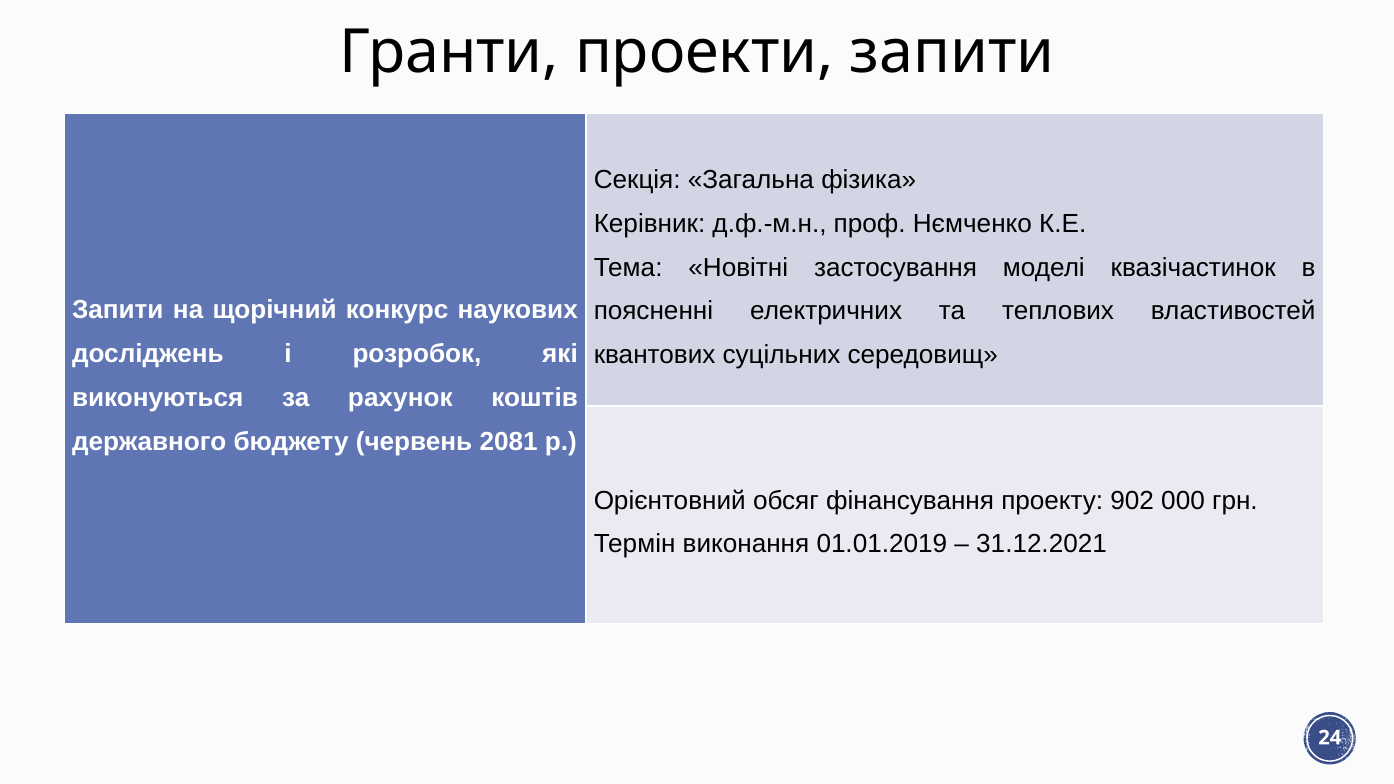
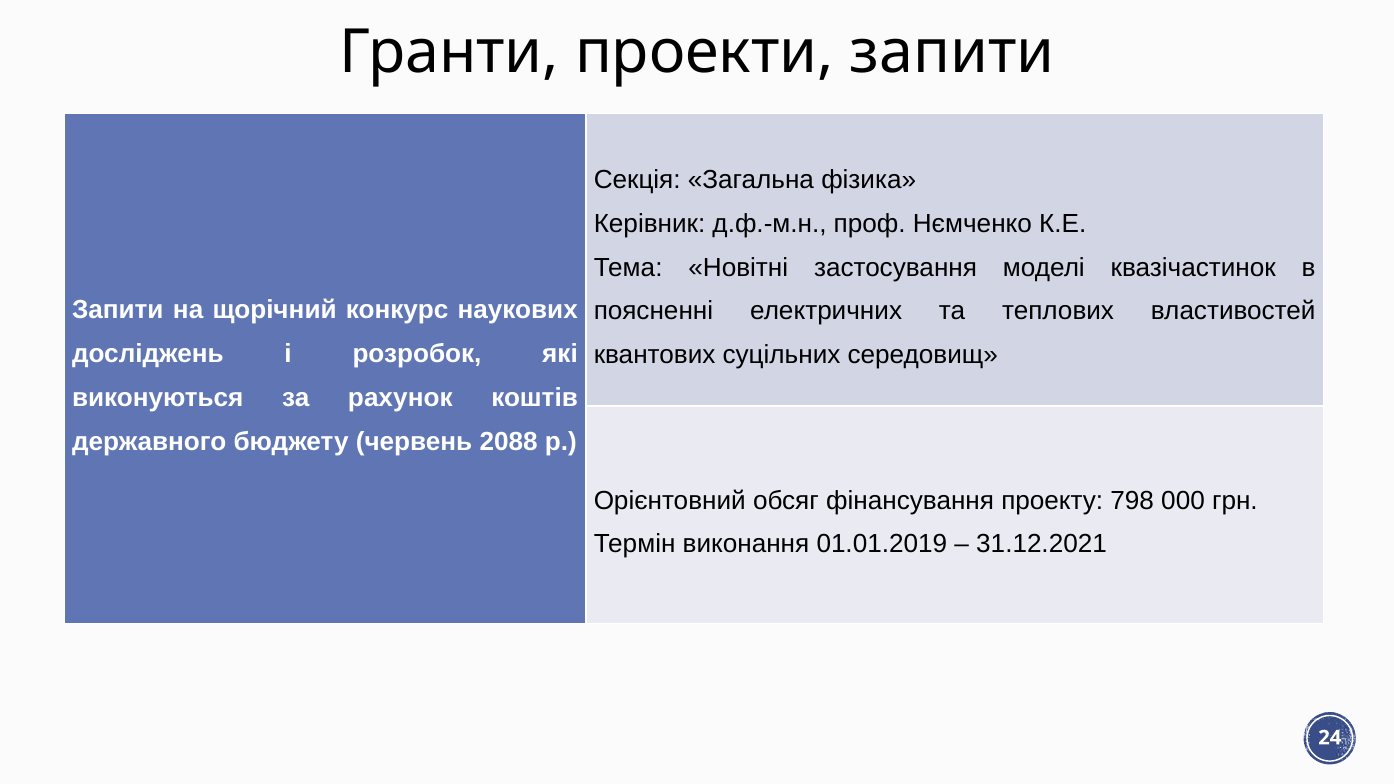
2081: 2081 -> 2088
902: 902 -> 798
